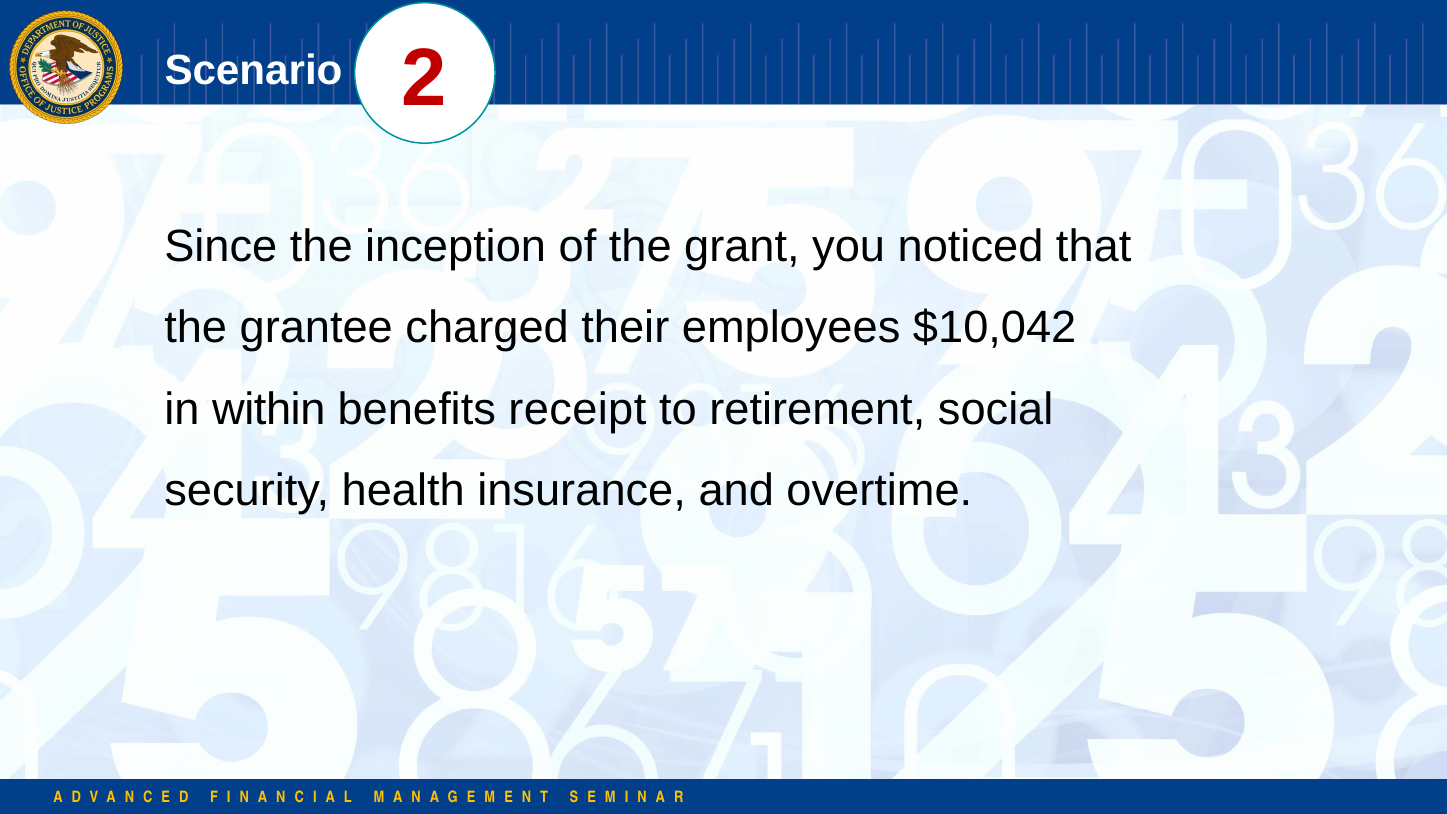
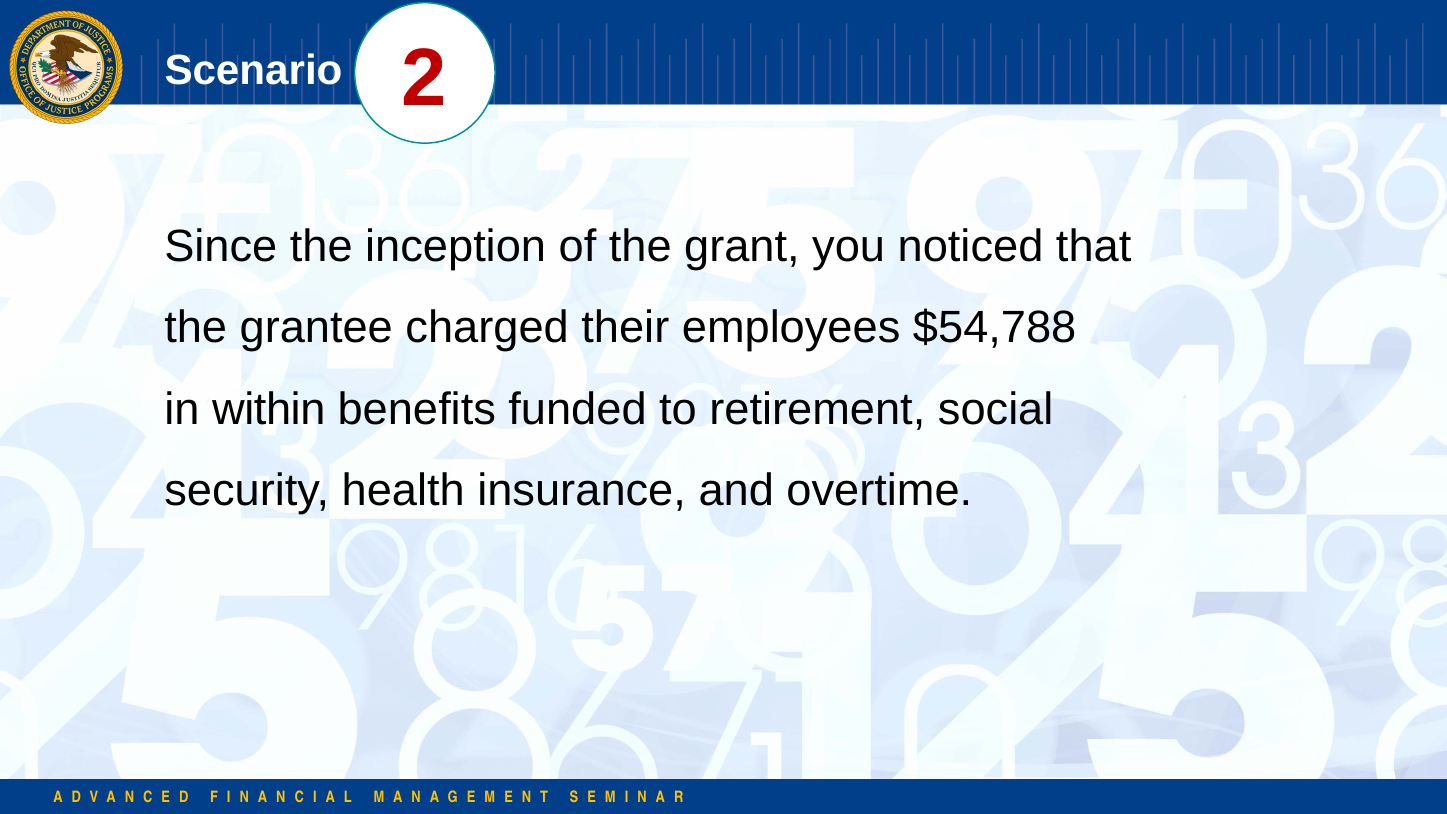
$10,042: $10,042 -> $54,788
receipt: receipt -> funded
